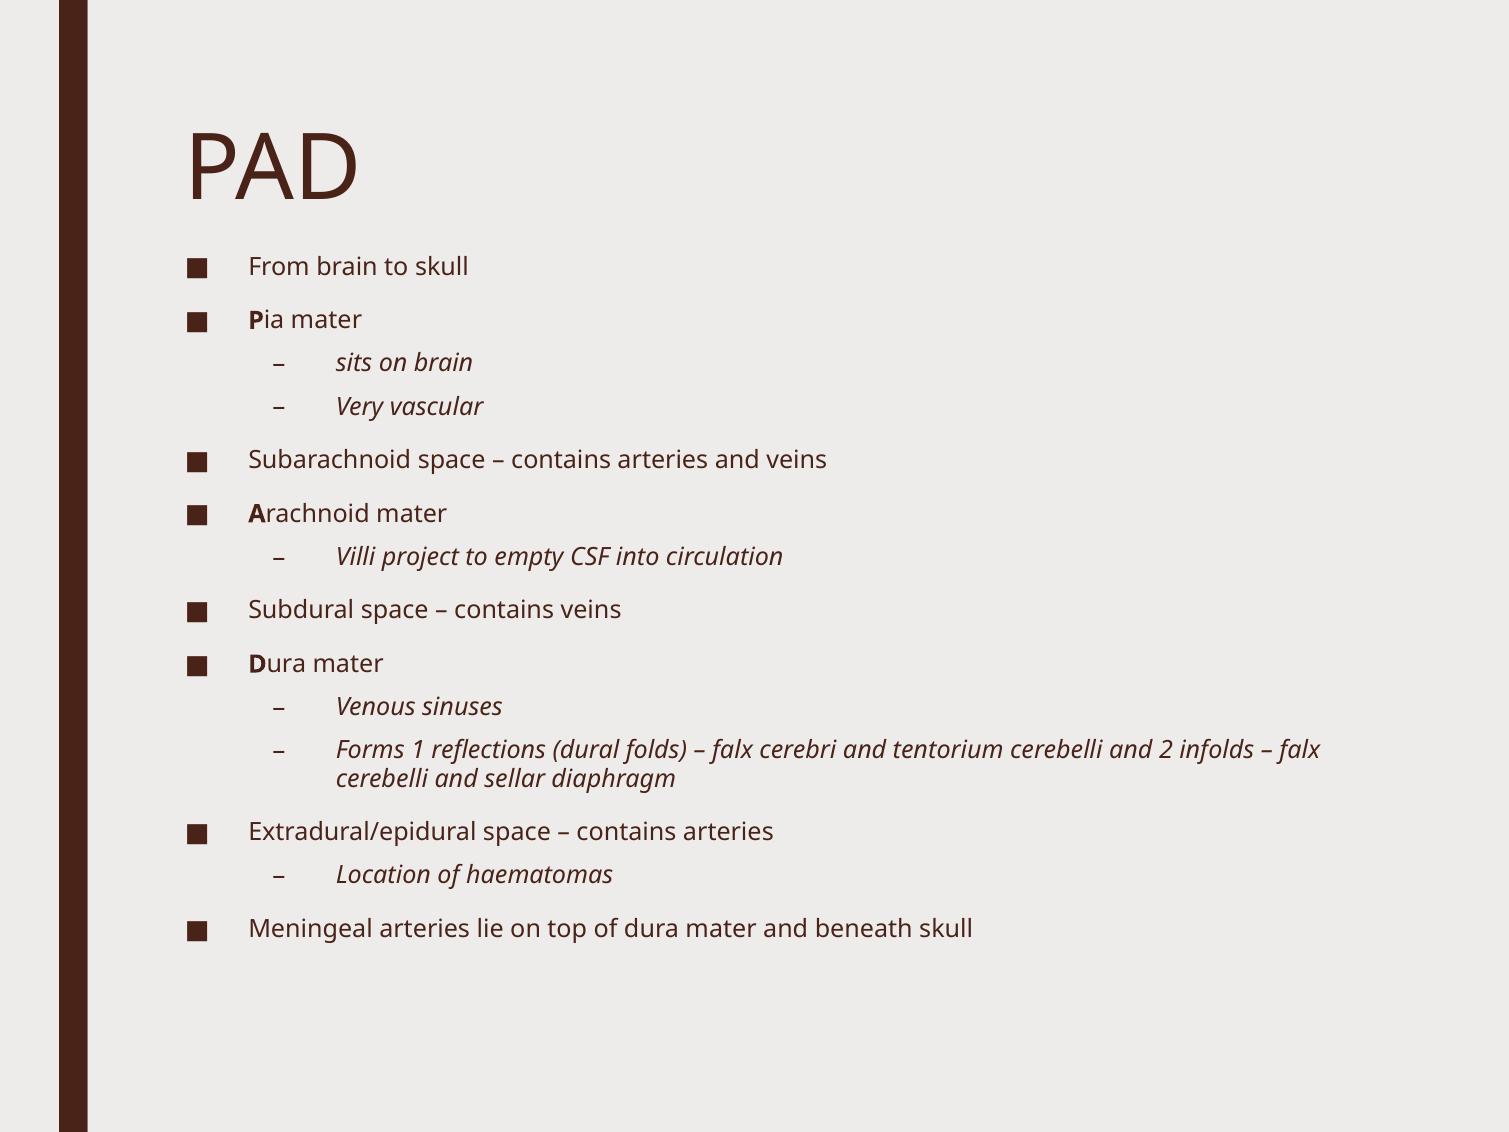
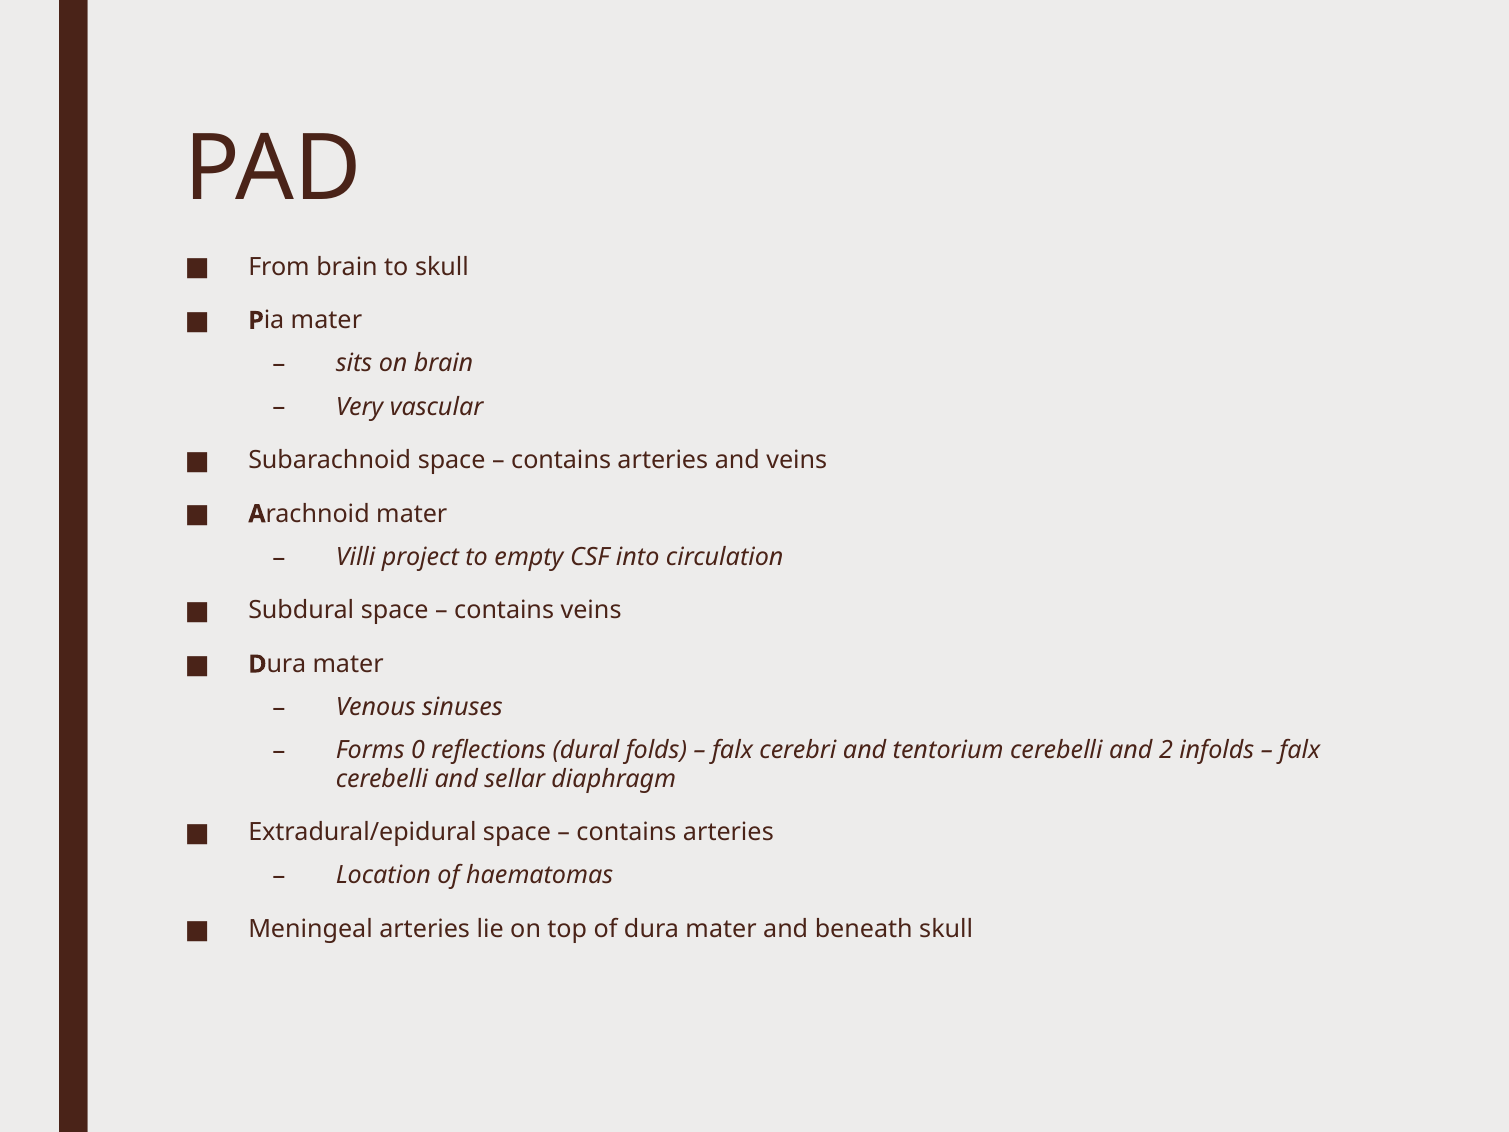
1: 1 -> 0
